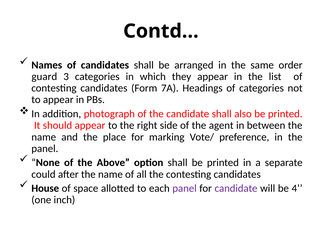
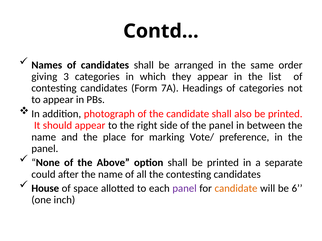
guard: guard -> giving
of the agent: agent -> panel
candidate at (236, 189) colour: purple -> orange
4: 4 -> 6
